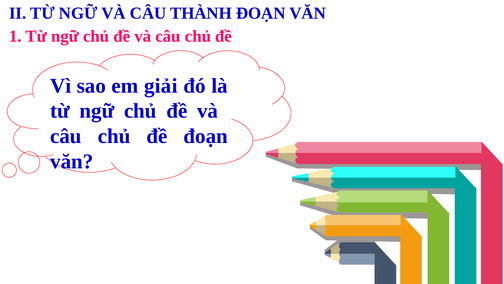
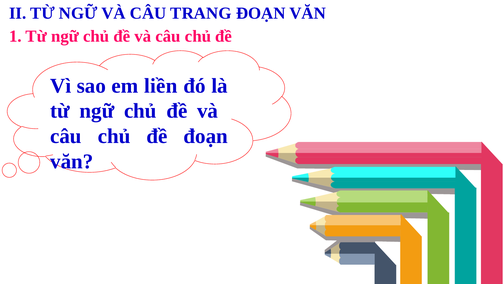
THÀNH: THÀNH -> TRANG
giải: giải -> liền
